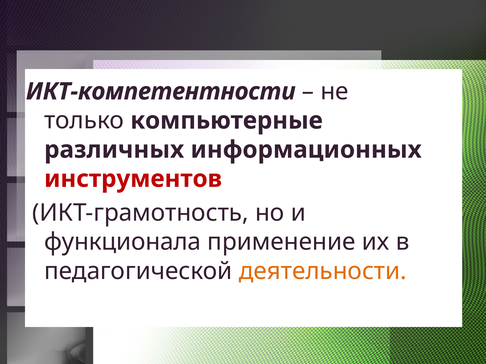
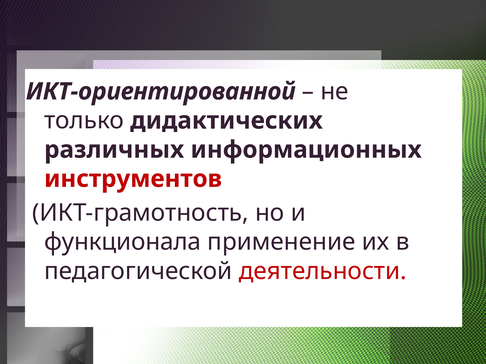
ИКТ-компетентности: ИКТ-компетентности -> ИКТ-ориентированной
компьютерные: компьютерные -> дидактических
деятельности colour: orange -> red
